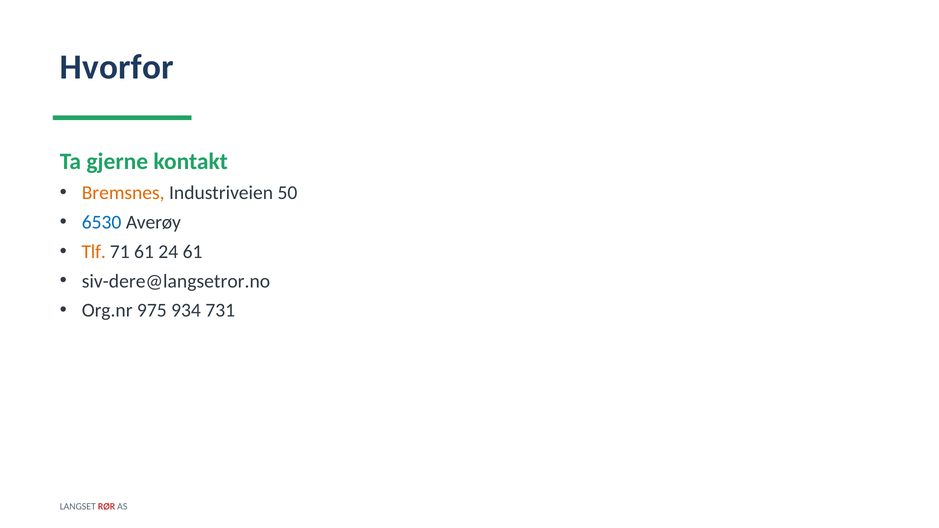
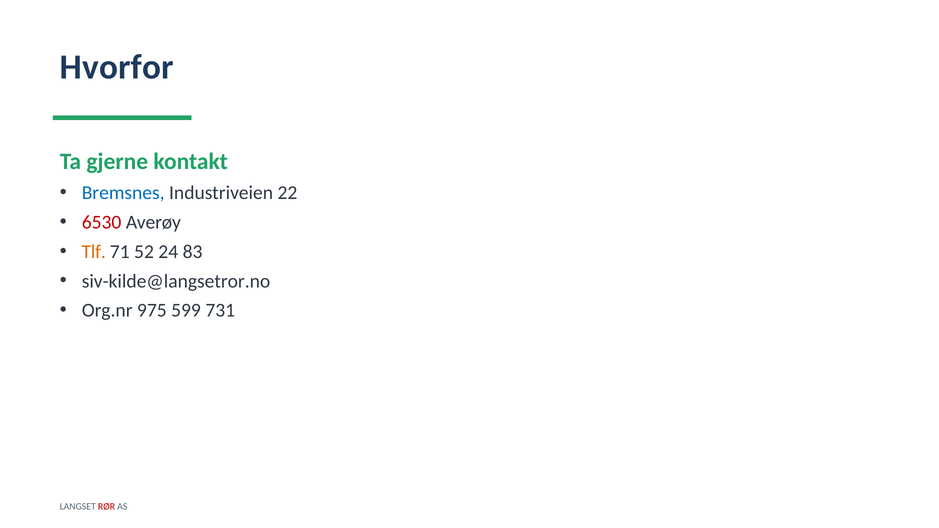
Bremsnes colour: orange -> blue
50: 50 -> 22
6530 colour: blue -> red
71 61: 61 -> 52
24 61: 61 -> 83
siv-dere@langsetror.no: siv-dere@langsetror.no -> siv-kilde@langsetror.no
934: 934 -> 599
